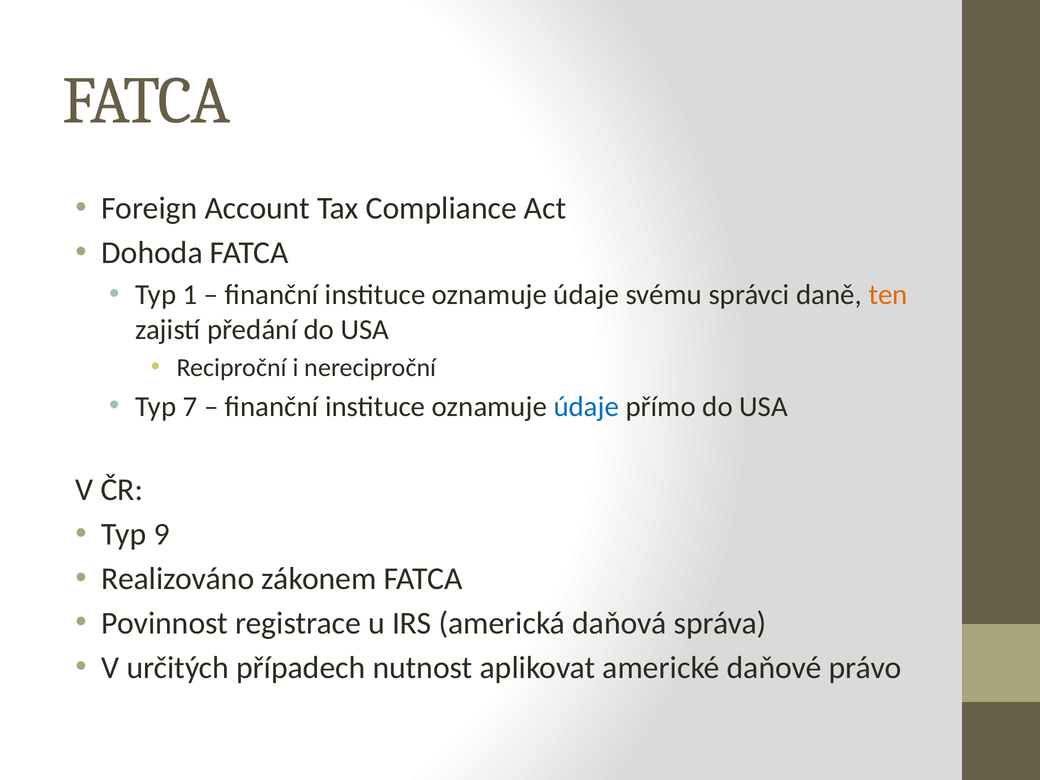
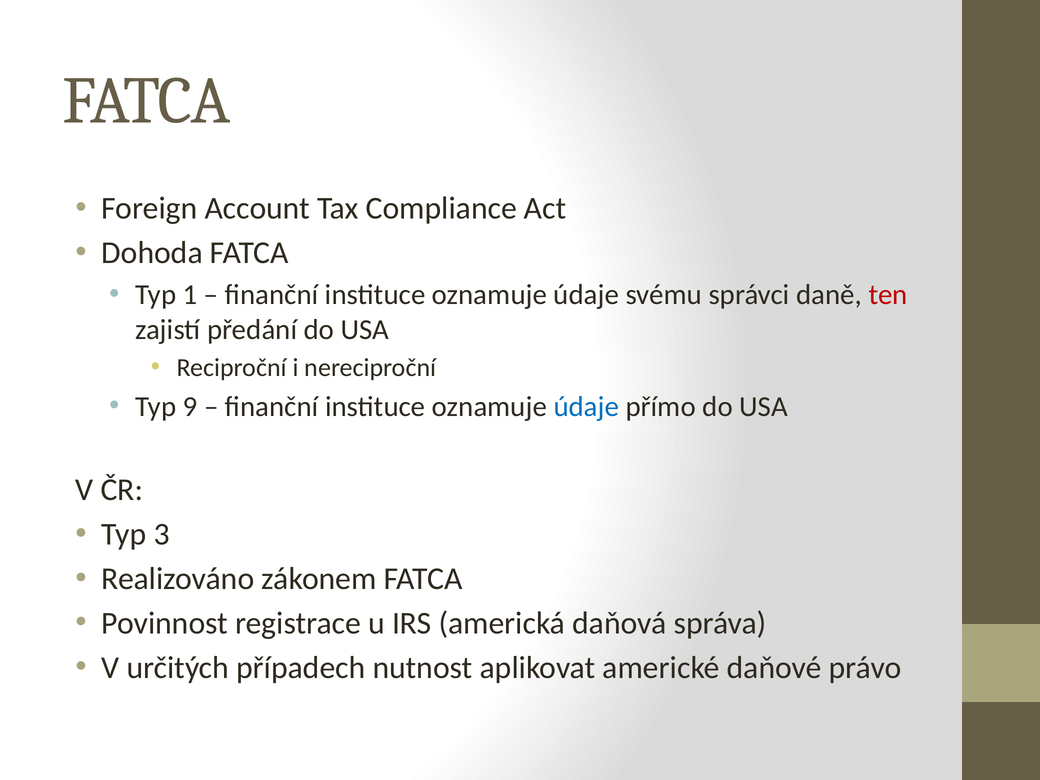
ten colour: orange -> red
7: 7 -> 9
9: 9 -> 3
